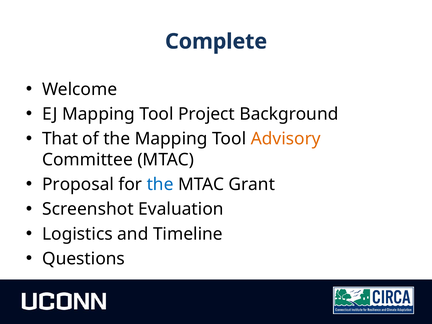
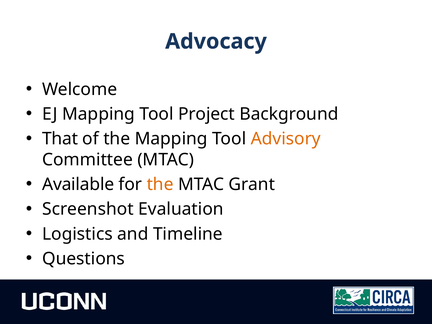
Complete: Complete -> Advocacy
Proposal: Proposal -> Available
the at (160, 184) colour: blue -> orange
